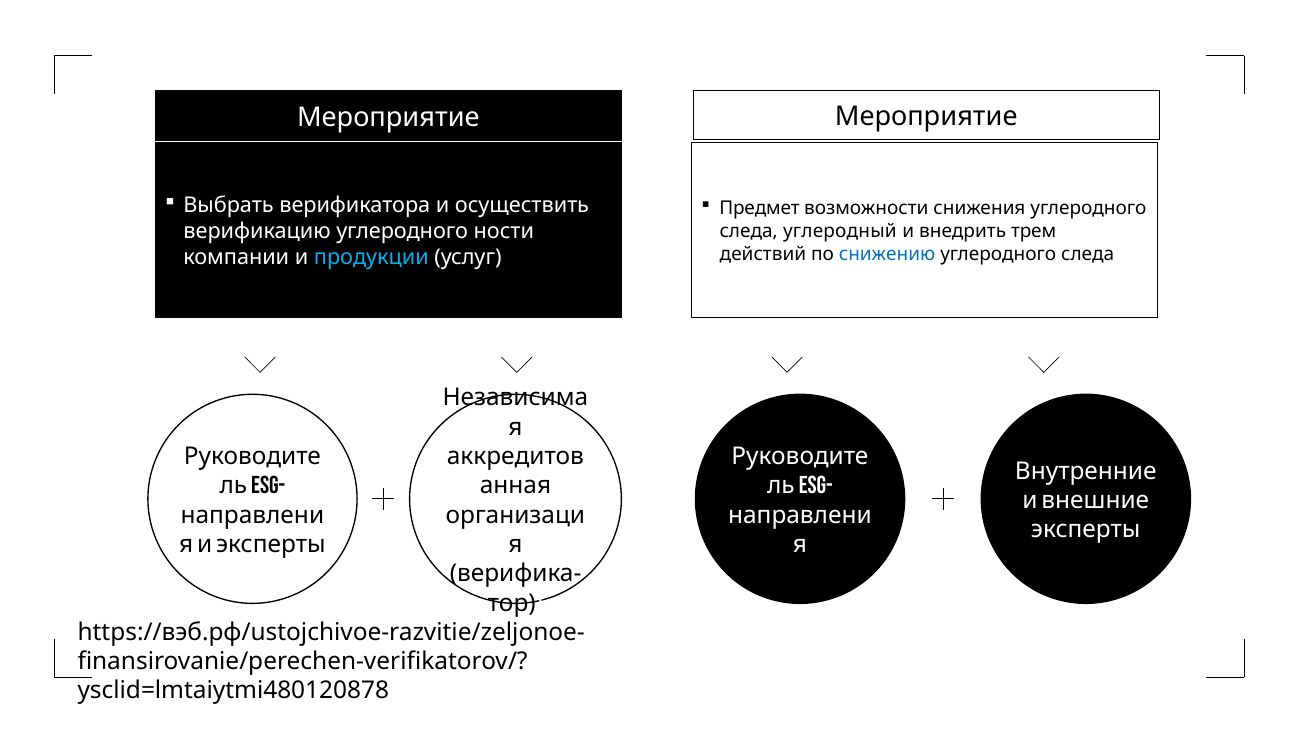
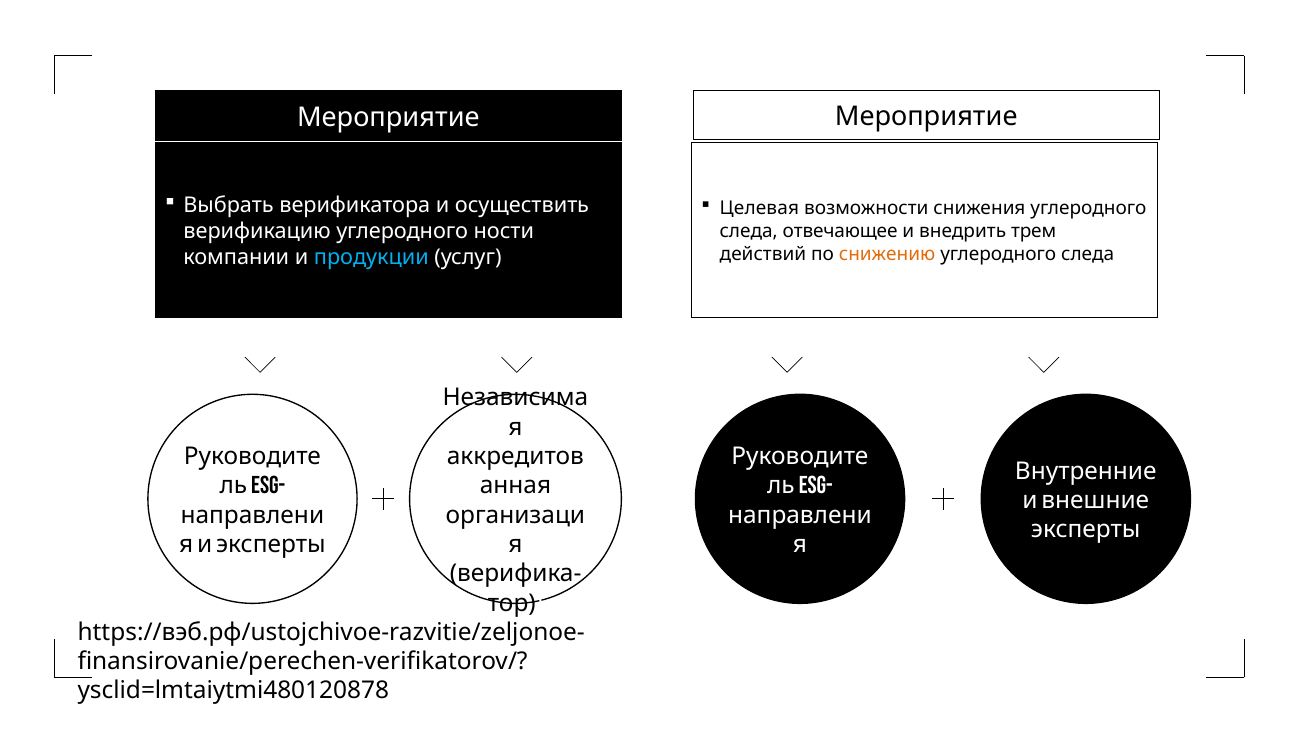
Предмет: Предмет -> Целевая
углеродный: углеродный -> отвечающее
снижению colour: blue -> orange
